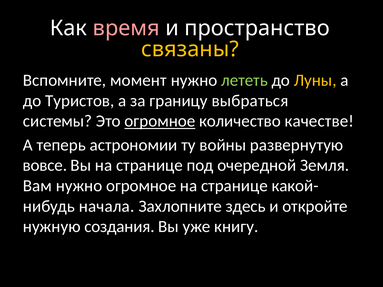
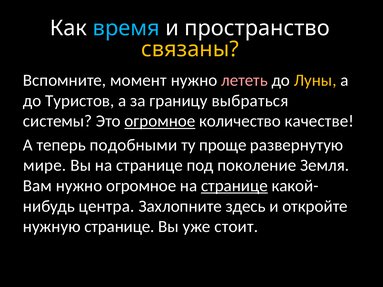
время colour: pink -> light blue
лететь colour: light green -> pink
астрономии: астрономии -> подобными
войны: войны -> проще
вовсе: вовсе -> мире
очередной: очередной -> поколение
странице at (234, 186) underline: none -> present
начала: начала -> центра
нужную создания: создания -> странице
книгу: книгу -> стоит
